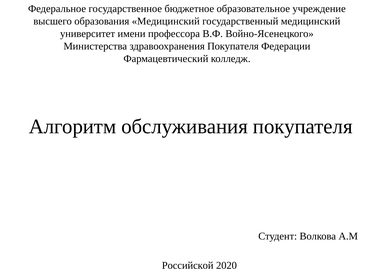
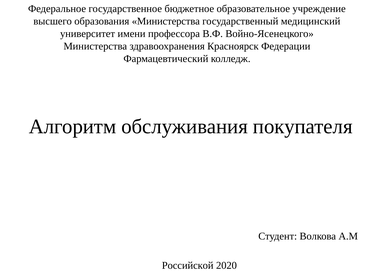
образования Медицинский: Медицинский -> Министерства
здравоохранения Покупателя: Покупателя -> Красноярск
